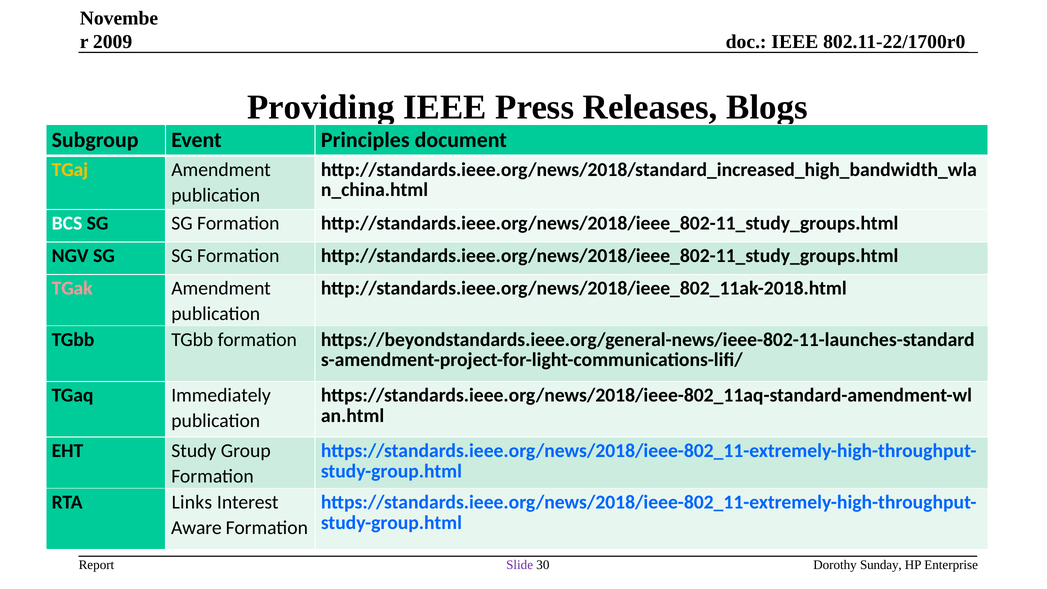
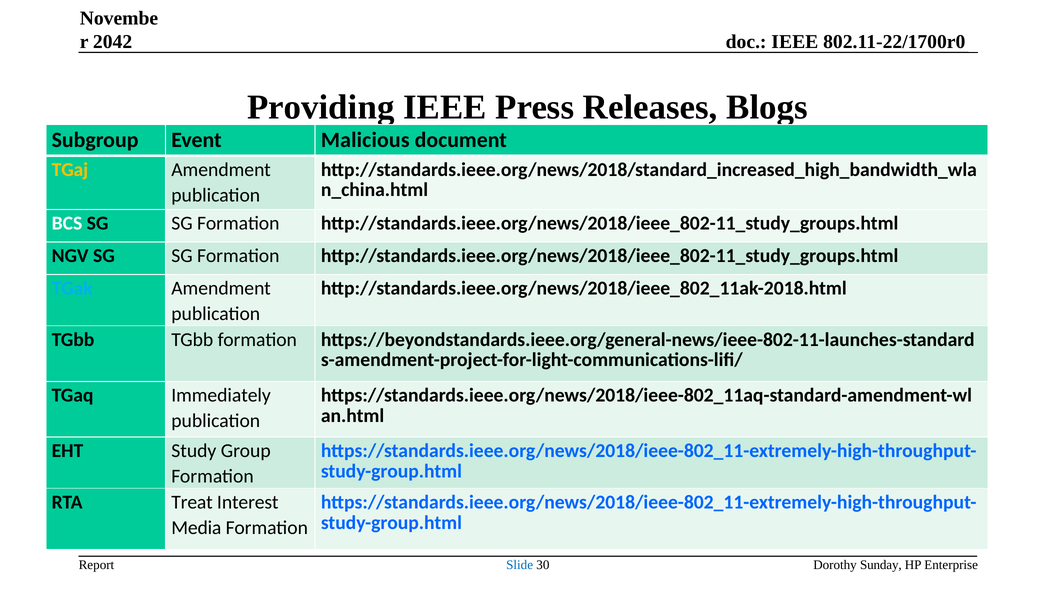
2009: 2009 -> 2042
Principles: Principles -> Malicious
TGak colour: pink -> light blue
Links: Links -> Treat
Aware: Aware -> Media
Slide colour: purple -> blue
